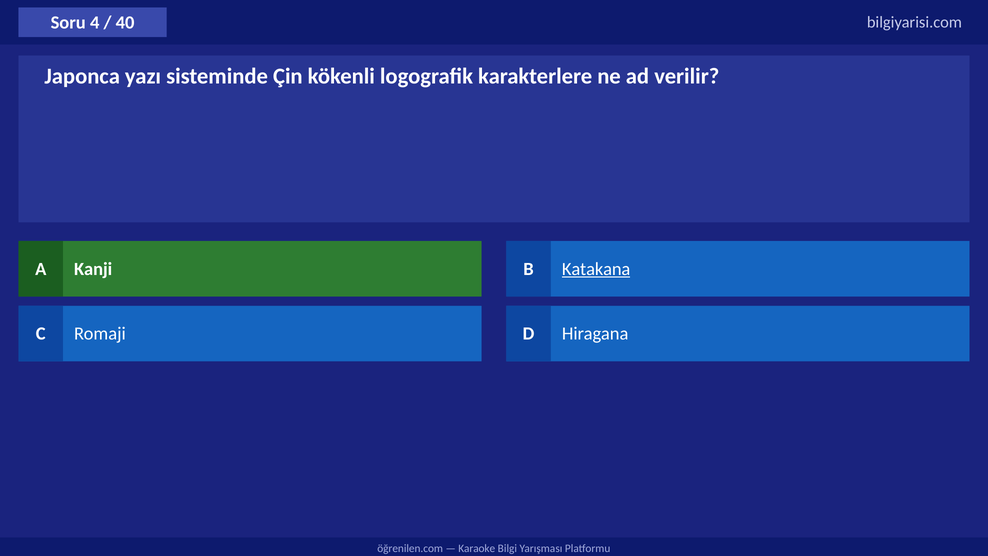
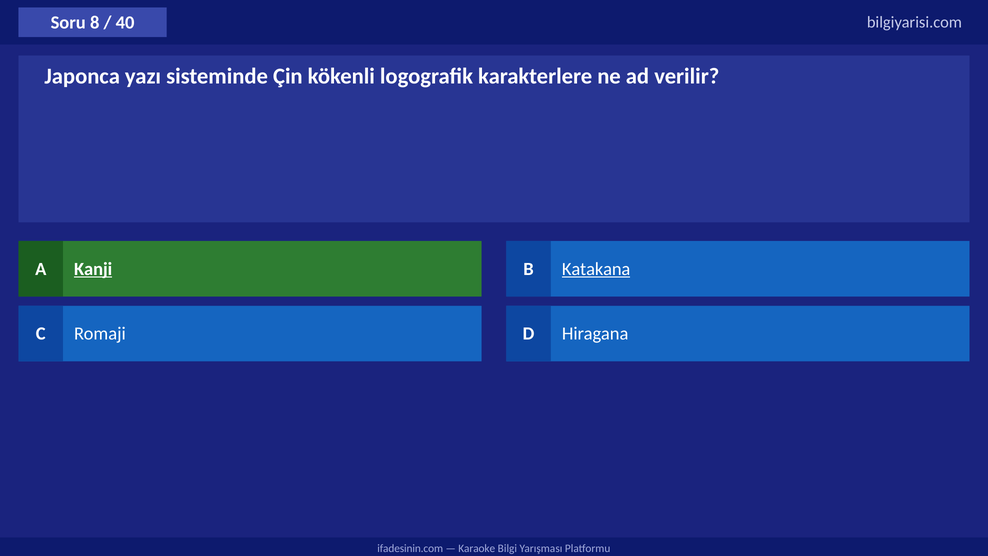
4: 4 -> 8
Kanji underline: none -> present
öğrenilen.com: öğrenilen.com -> ifadesinin.com
